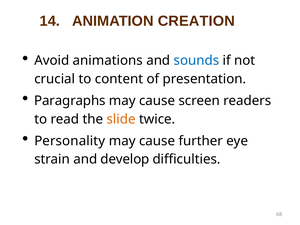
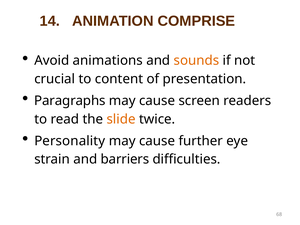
CREATION: CREATION -> COMPRISE
sounds colour: blue -> orange
develop: develop -> barriers
